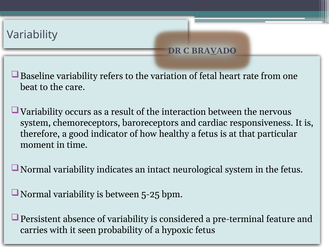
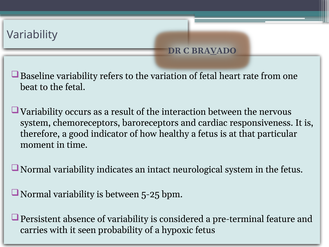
the care: care -> fetal
